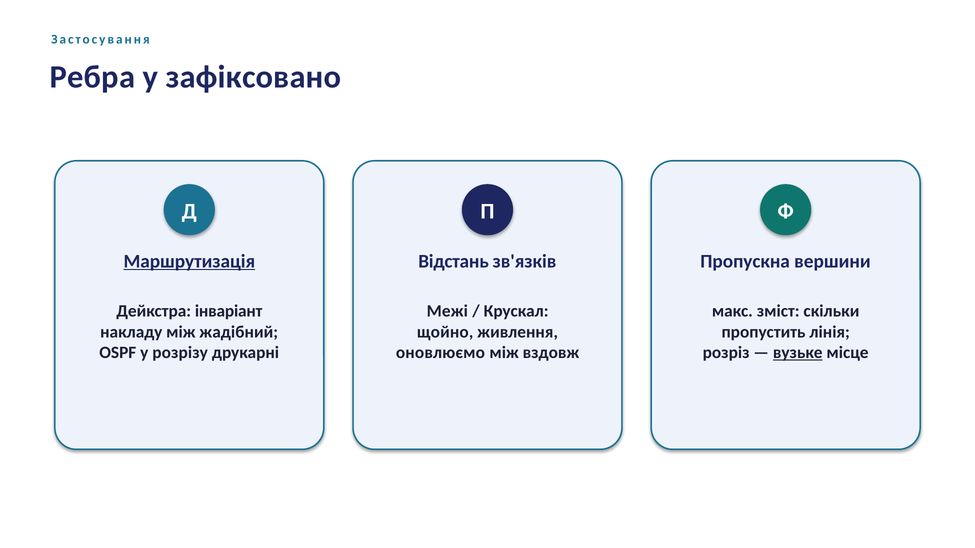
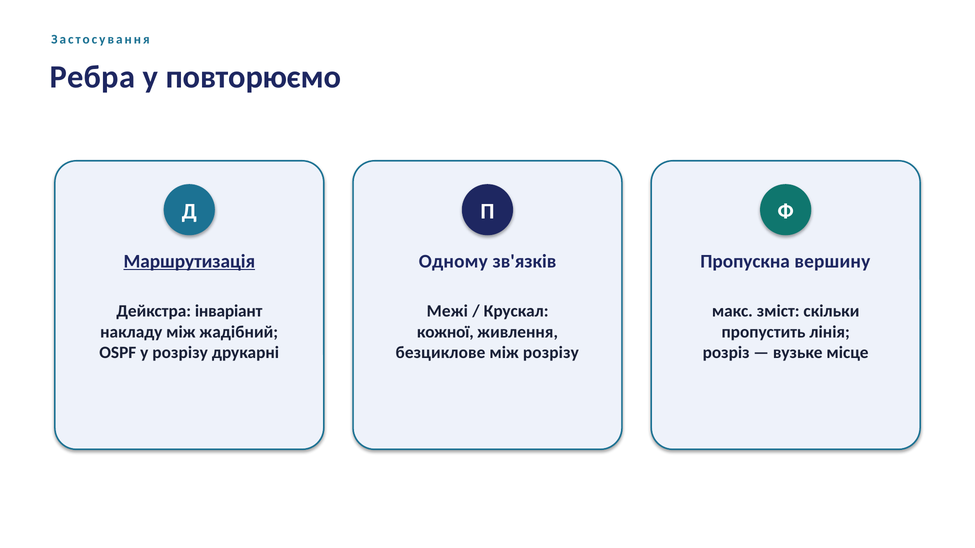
зафіксовано: зафіксовано -> повторюємо
Відстань: Відстань -> Одному
вершини: вершини -> вершину
щойно: щойно -> кожної
оновлюємо: оновлюємо -> безциклове
між вздовж: вздовж -> розрізу
вузьке underline: present -> none
